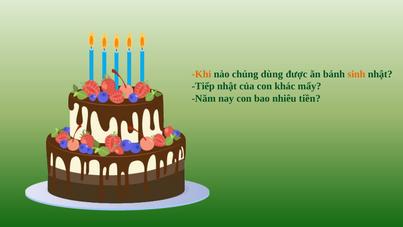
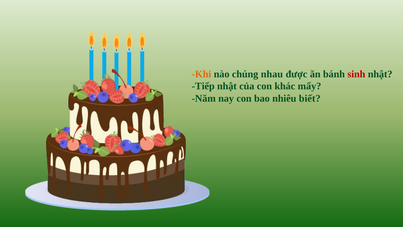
dùng: dùng -> nhau
sinh colour: orange -> red
tiền: tiền -> biết
